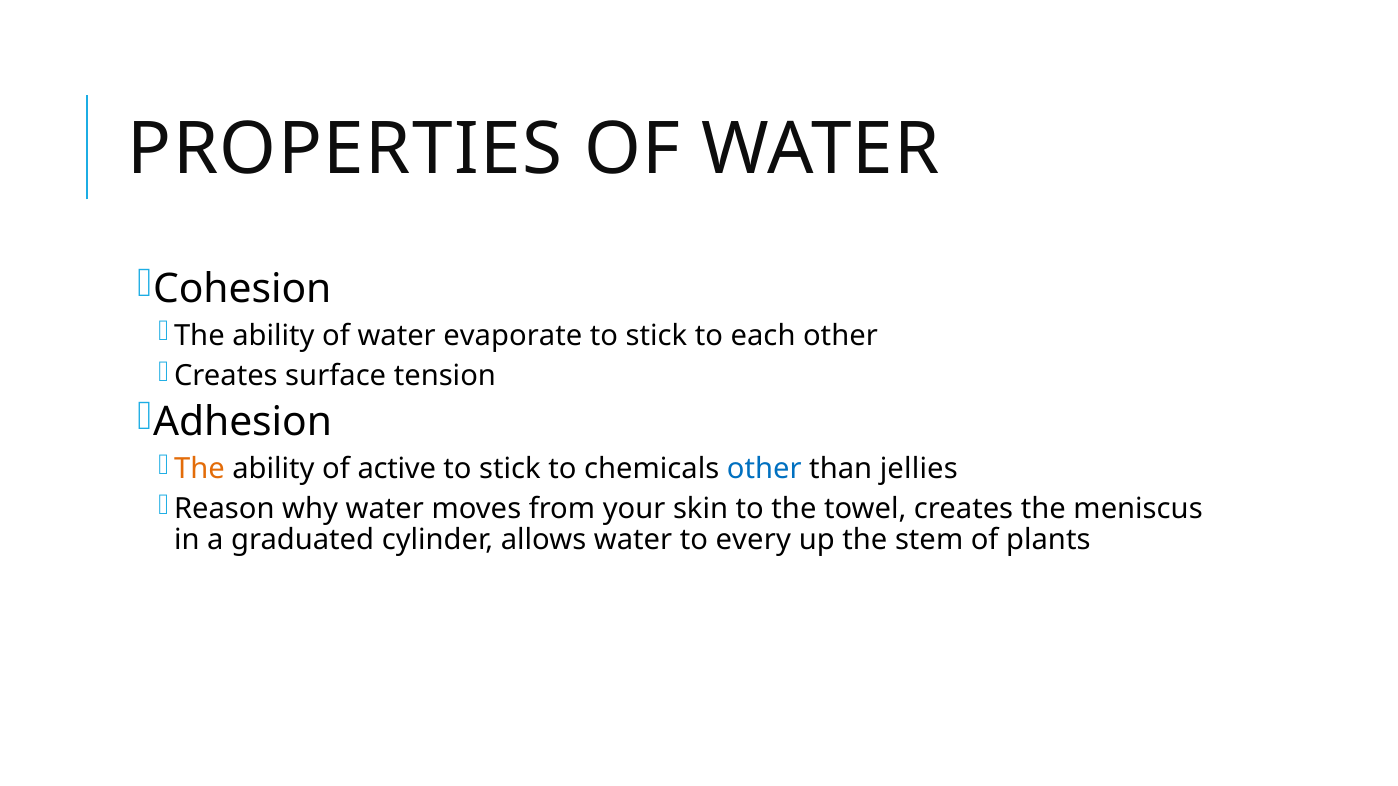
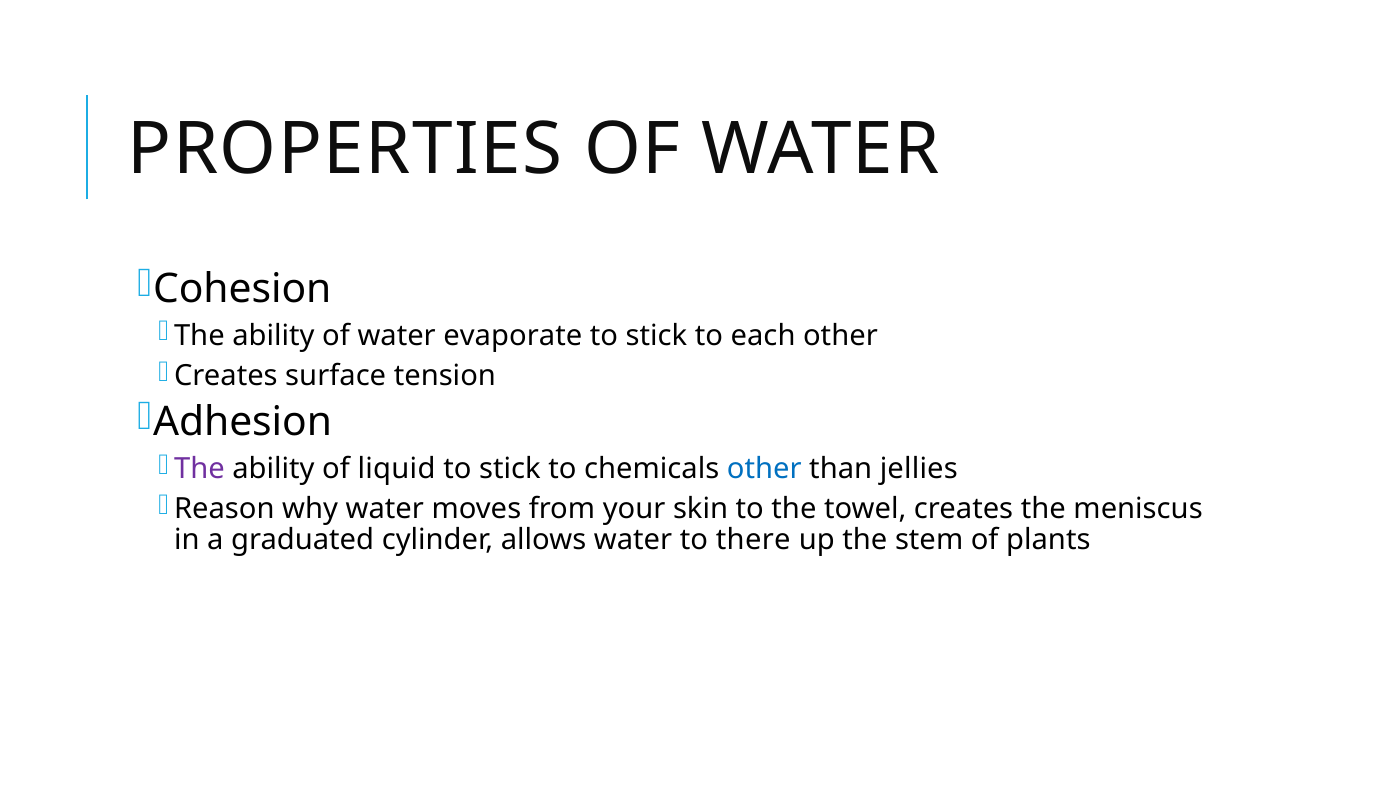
The at (199, 469) colour: orange -> purple
active: active -> liquid
every: every -> there
